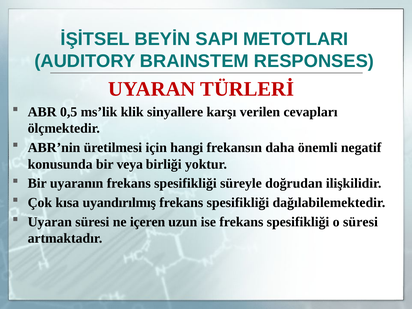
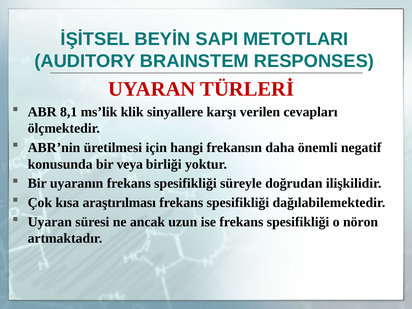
0,5: 0,5 -> 8,1
uyandırılmış: uyandırılmış -> araştırılması
içeren: içeren -> ancak
o süresi: süresi -> nöron
